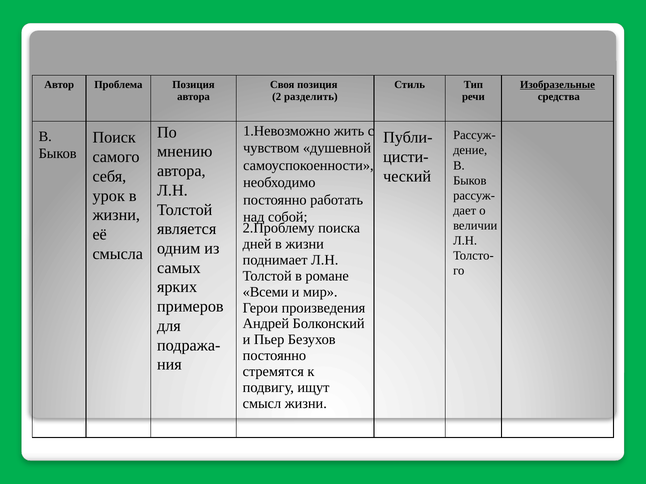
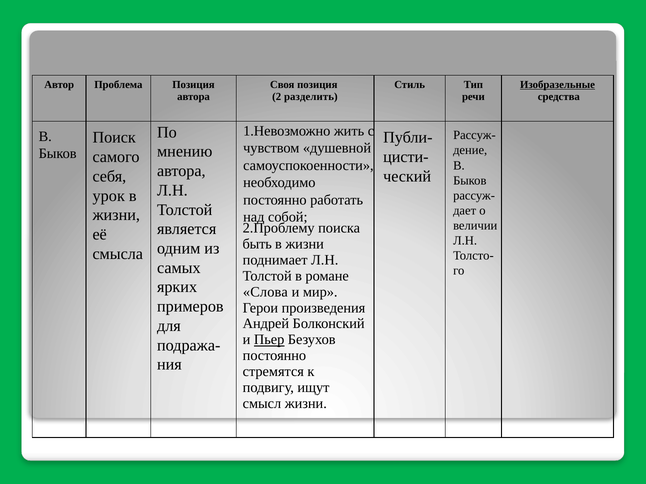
дней: дней -> быть
Всеми: Всеми -> Слова
Пьер underline: none -> present
